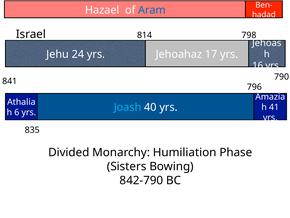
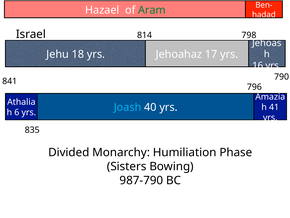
Aram colour: blue -> green
24: 24 -> 18
842-790: 842-790 -> 987-790
